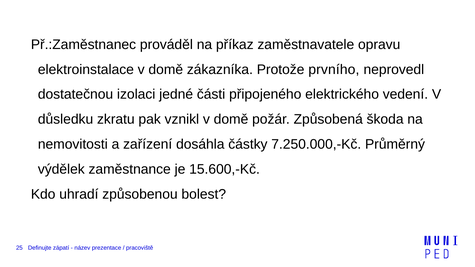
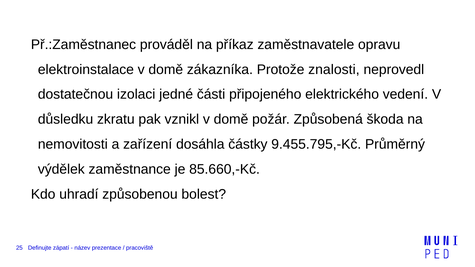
prvního: prvního -> znalosti
7.250.000,-Kč: 7.250.000,-Kč -> 9.455.795,-Kč
15.600,-Kč: 15.600,-Kč -> 85.660,-Kč
